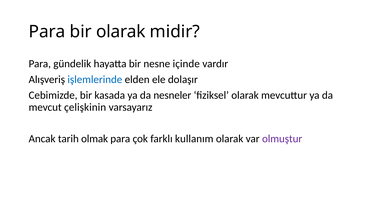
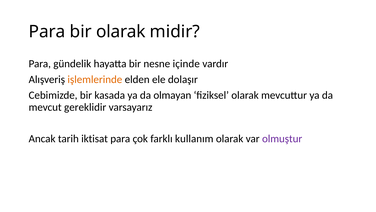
işlemlerinde colour: blue -> orange
nesneler: nesneler -> olmayan
çelişkinin: çelişkinin -> gereklidir
olmak: olmak -> iktisat
